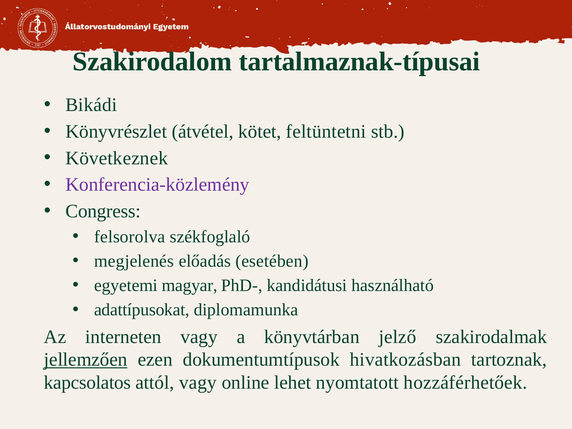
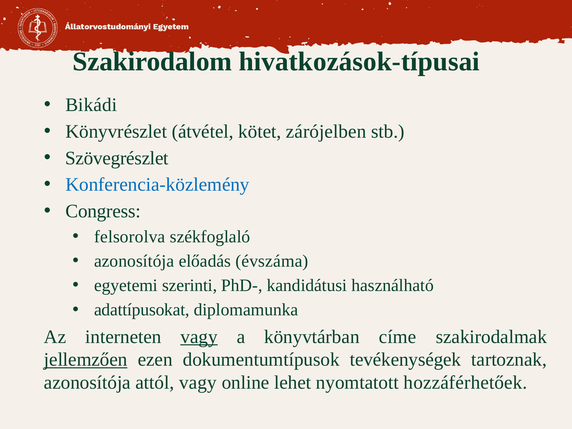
tartalmaznak-típusai: tartalmaznak-típusai -> hivatkozások-típusai
feltüntetni: feltüntetni -> zárójelben
Következnek: Következnek -> Szövegrészlet
Konferencia-közlemény colour: purple -> blue
megjelenés at (134, 261): megjelenés -> azonosítója
esetében: esetében -> évszáma
magyar: magyar -> szerinti
vagy at (199, 337) underline: none -> present
jelző: jelző -> címe
hivatkozásban: hivatkozásban -> tevékenységek
kapcsolatos at (87, 382): kapcsolatos -> azonosítója
